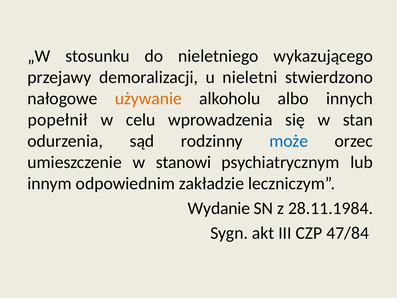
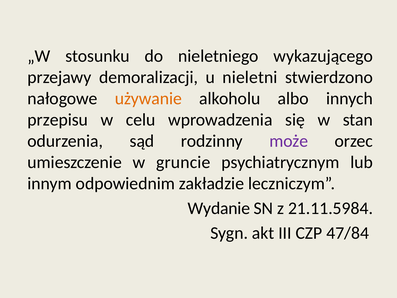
popełnił: popełnił -> przepisu
może colour: blue -> purple
stanowi: stanowi -> gruncie
28.11.1984: 28.11.1984 -> 21.11.5984
